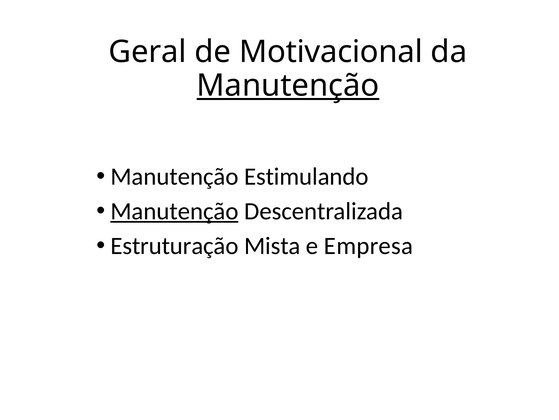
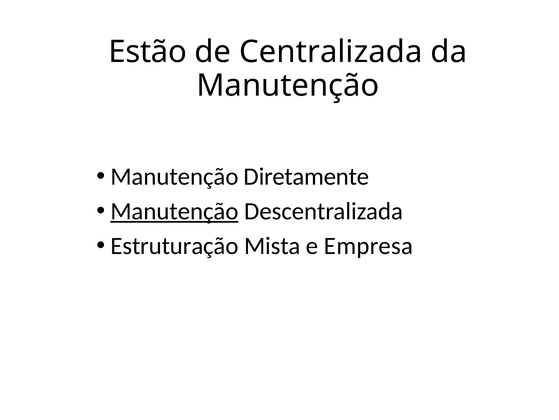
Geral: Geral -> Estão
Motivacional: Motivacional -> Centralizada
Manutenção at (288, 85) underline: present -> none
Estimulando: Estimulando -> Diretamente
